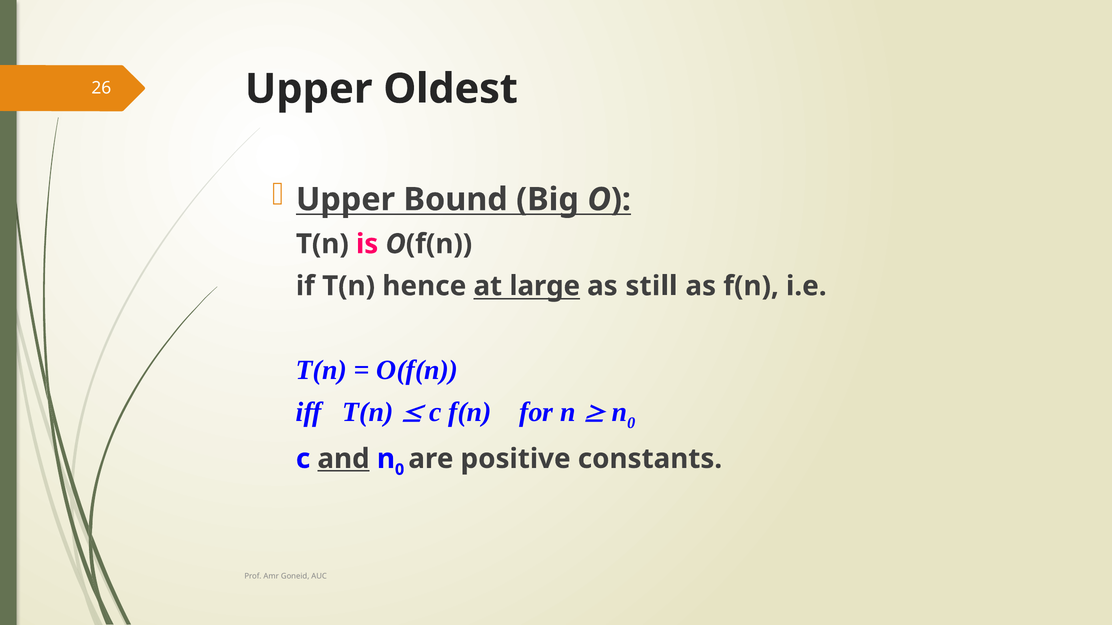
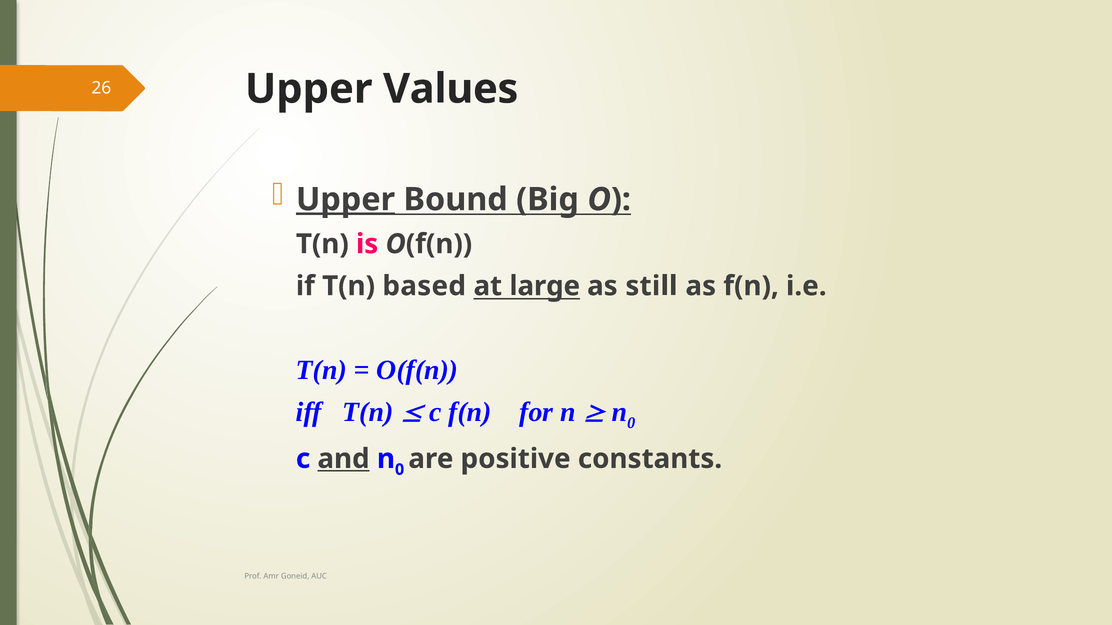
Oldest: Oldest -> Values
Upper at (345, 200) underline: none -> present
hence: hence -> based
